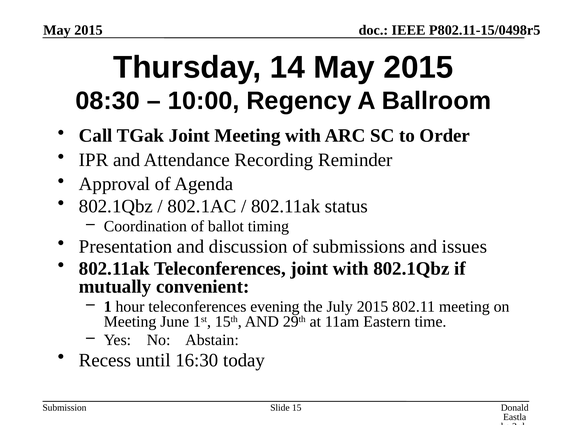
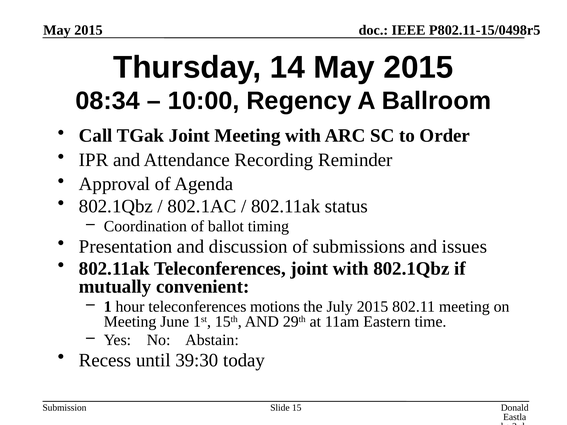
08:30: 08:30 -> 08:34
evening: evening -> motions
16:30: 16:30 -> 39:30
